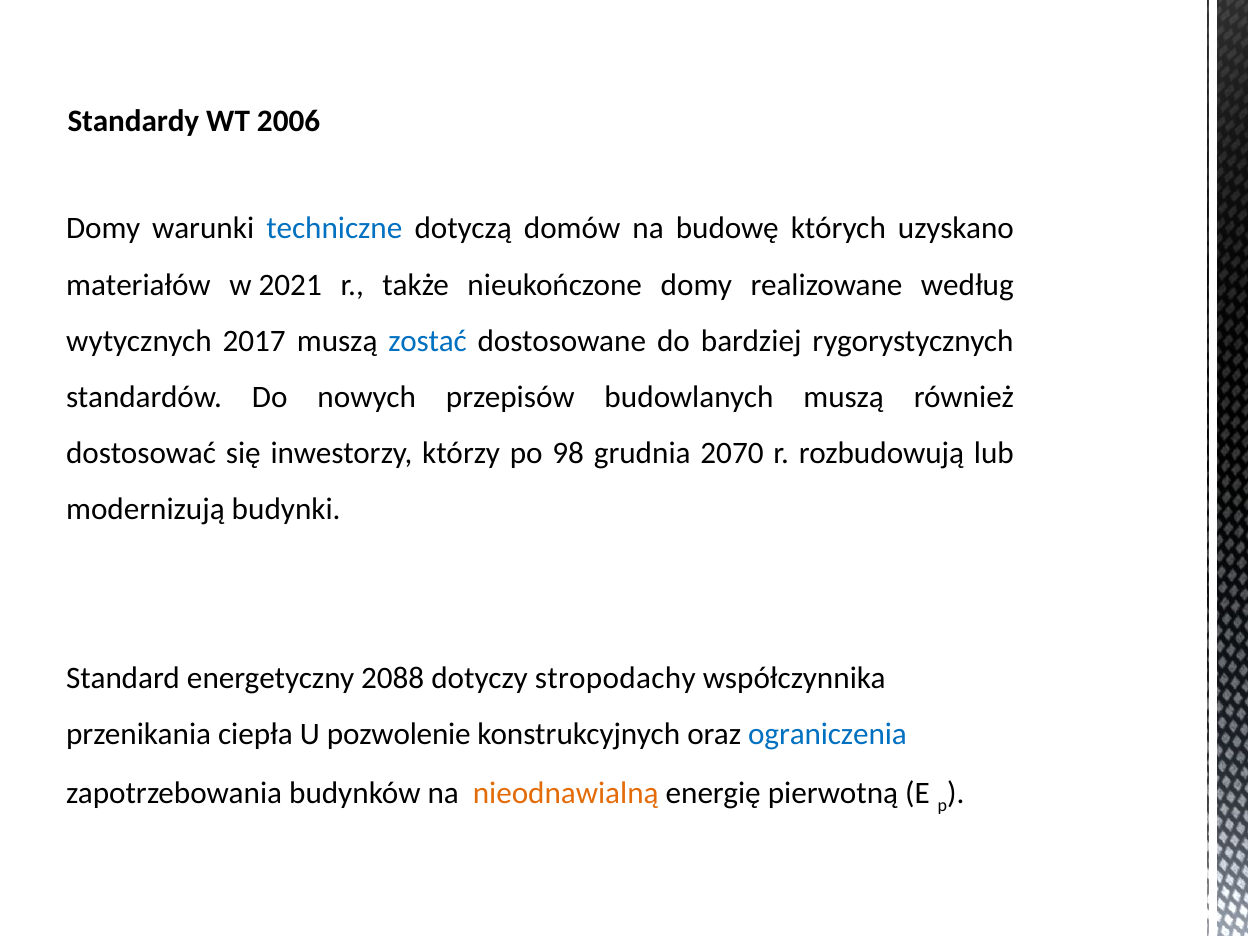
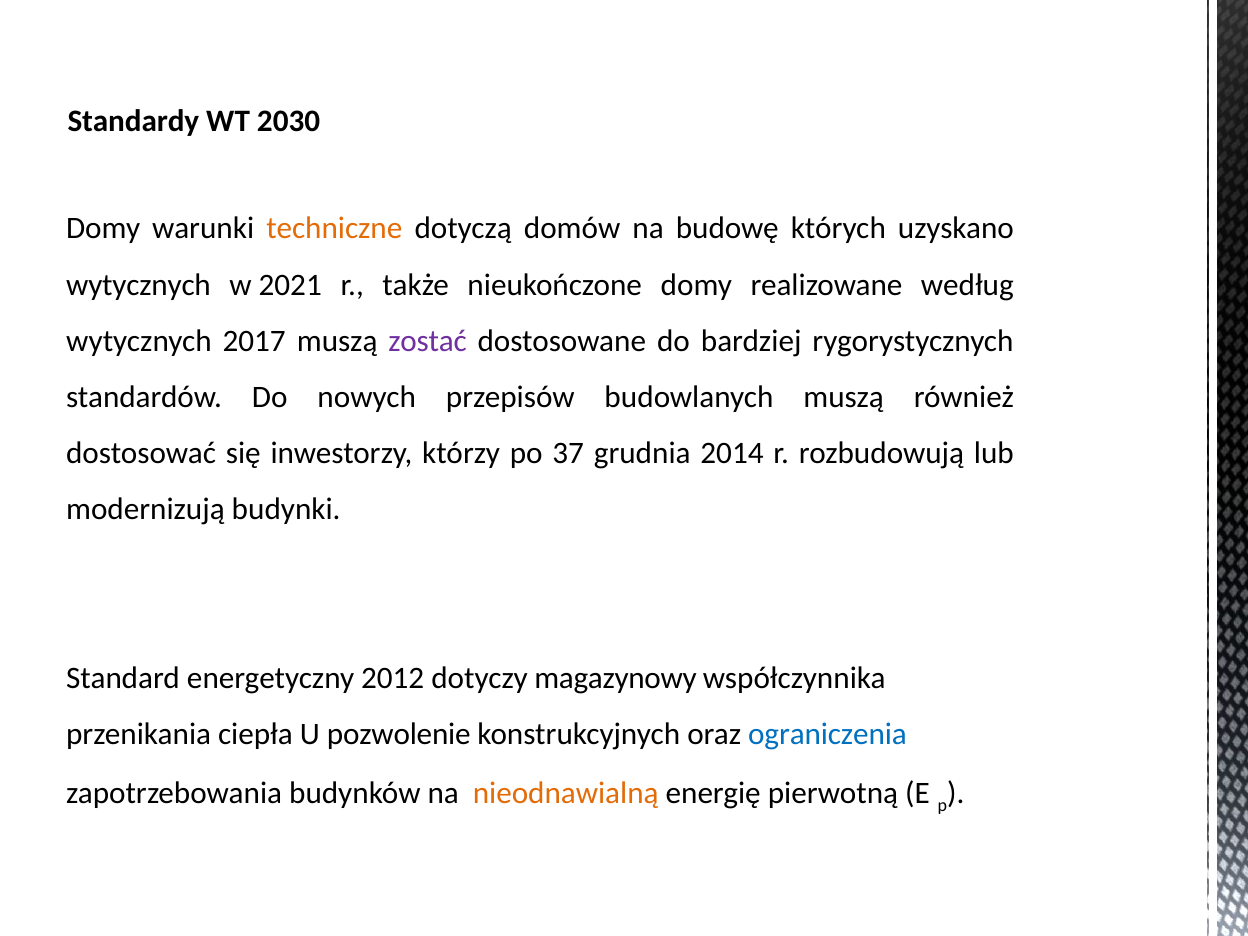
2006: 2006 -> 2030
techniczne colour: blue -> orange
materiałów at (138, 285): materiałów -> wytycznych
zostać colour: blue -> purple
98: 98 -> 37
2070: 2070 -> 2014
2088: 2088 -> 2012
stropodachy: stropodachy -> magazynowy
